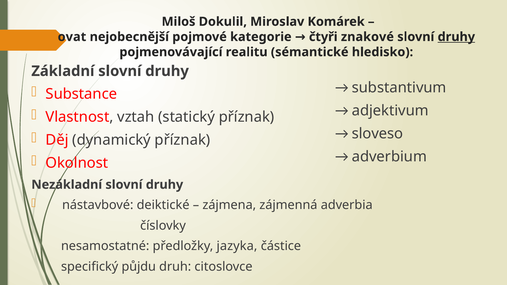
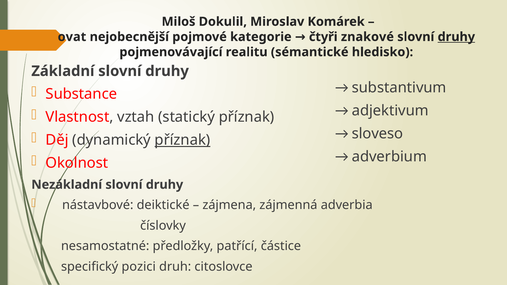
příznak at (183, 140) underline: none -> present
jazyka: jazyka -> patřící
půjdu: půjdu -> pozici
